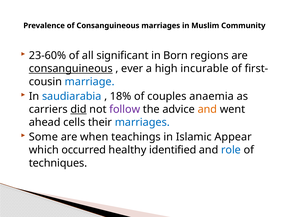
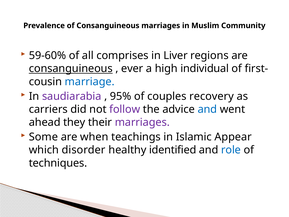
23-60%: 23-60% -> 59-60%
significant: significant -> comprises
Born: Born -> Liver
incurable: incurable -> individual
saudiarabia colour: blue -> purple
18%: 18% -> 95%
anaemia: anaemia -> recovery
did underline: present -> none
and at (207, 109) colour: orange -> blue
cells: cells -> they
marriages at (142, 122) colour: blue -> purple
occurred: occurred -> disorder
